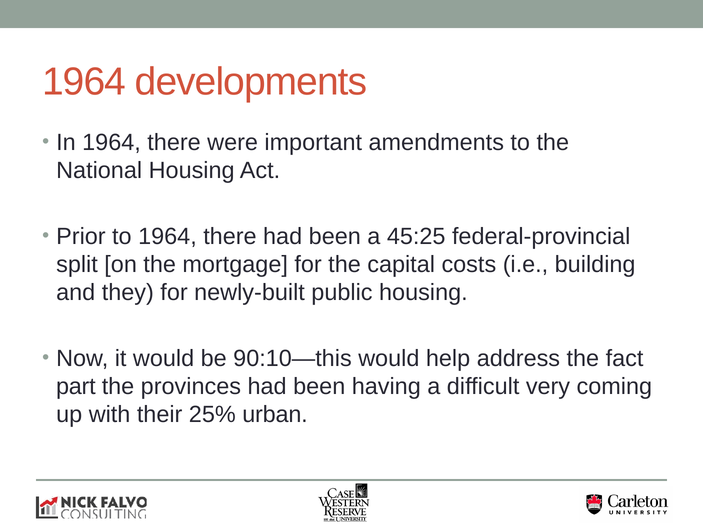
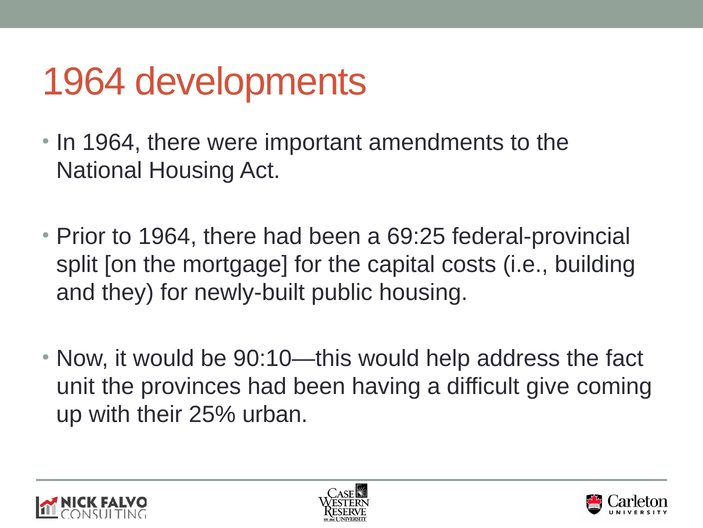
45:25: 45:25 -> 69:25
part: part -> unit
very: very -> give
